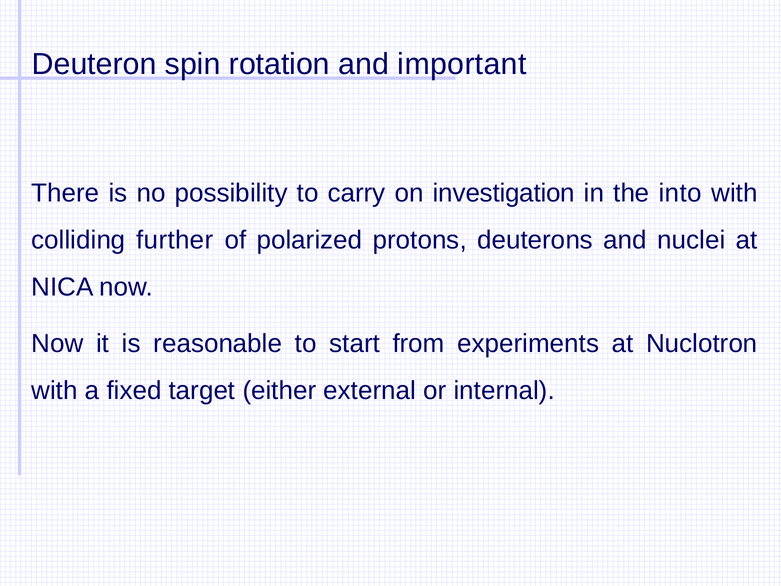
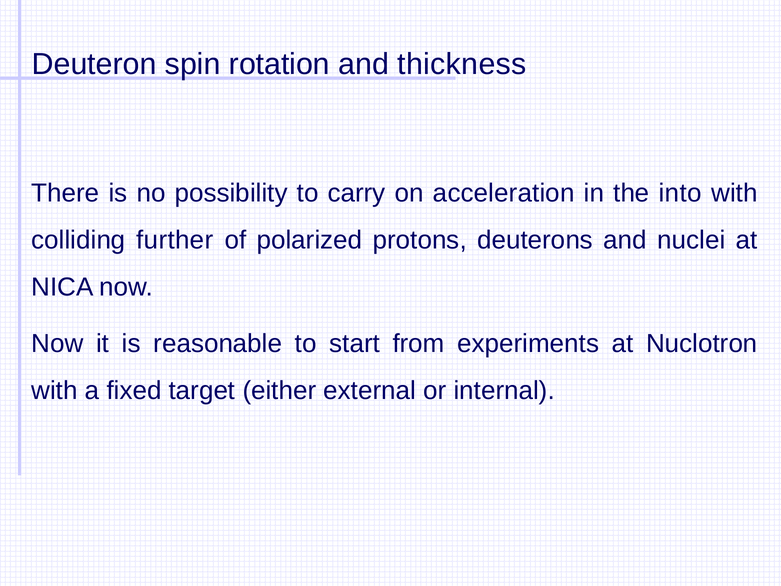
important: important -> thickness
investigation: investigation -> acceleration
